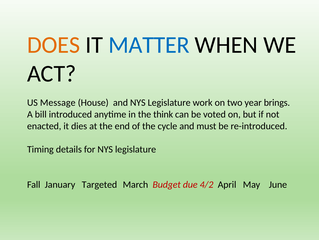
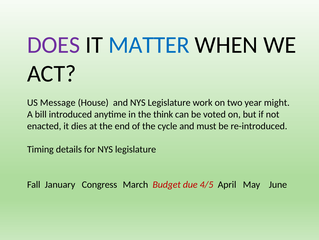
DOES colour: orange -> purple
brings: brings -> might
Targeted: Targeted -> Congress
4/2: 4/2 -> 4/5
